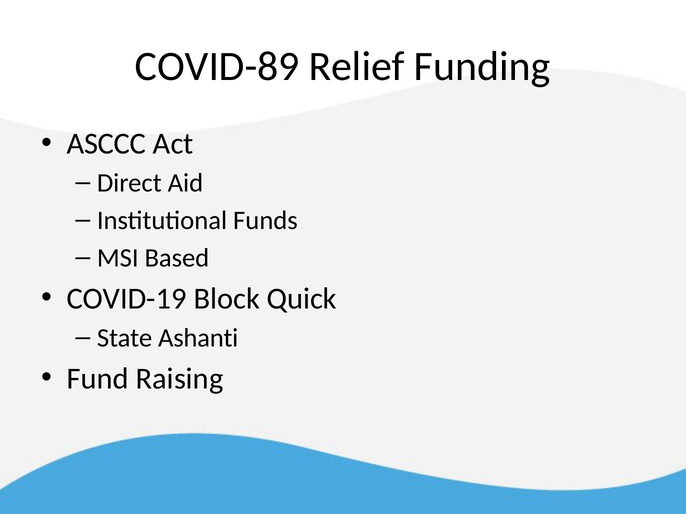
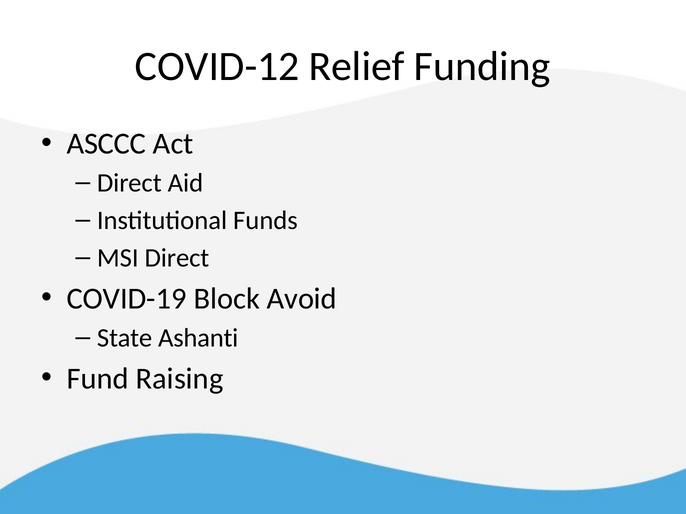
COVID-89: COVID-89 -> COVID-12
MSI Based: Based -> Direct
Quick: Quick -> Avoid
